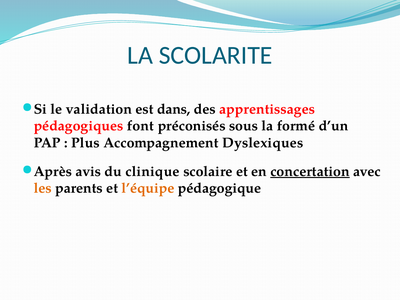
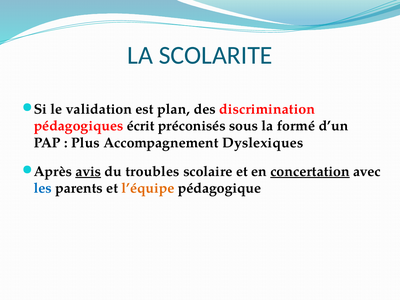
dans: dans -> plan
apprentissages: apprentissages -> discrimination
font: font -> écrit
avis underline: none -> present
clinique: clinique -> troubles
les colour: orange -> blue
